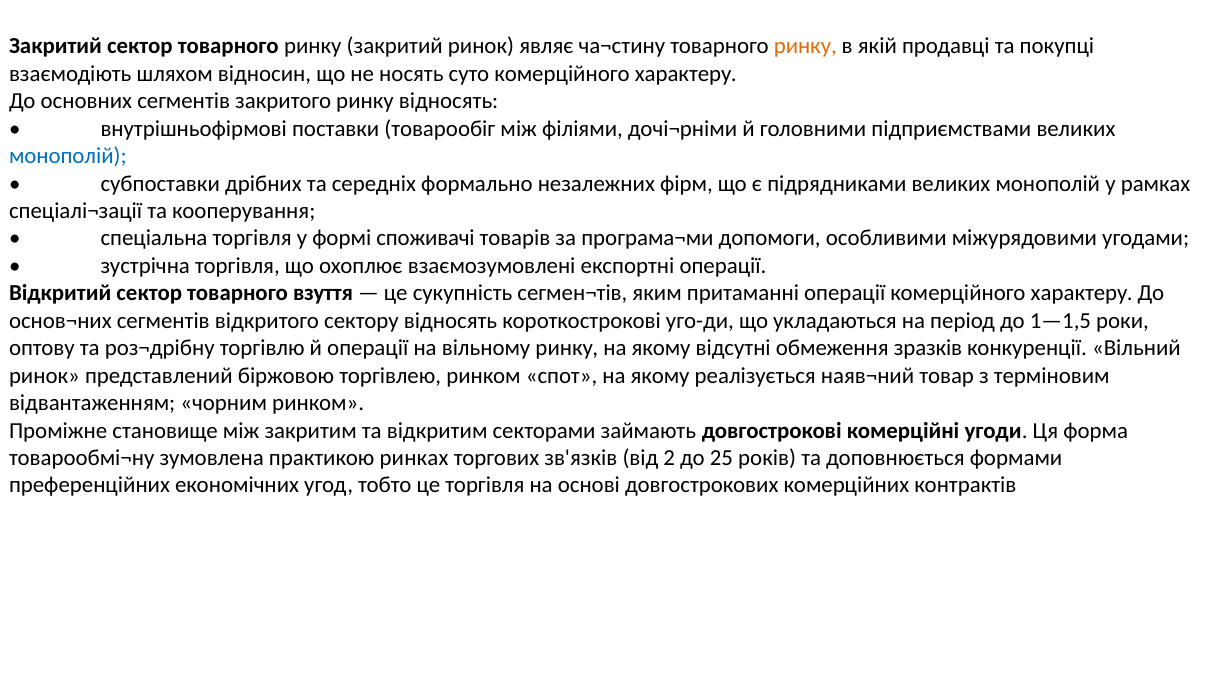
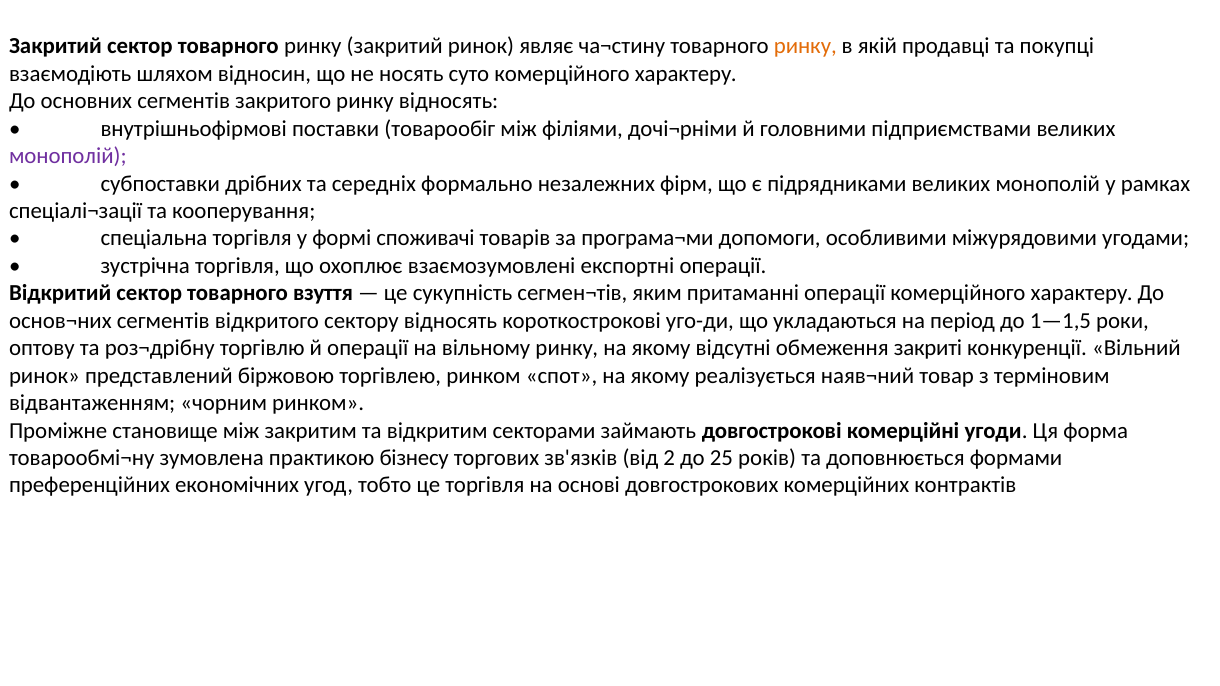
монополій at (68, 156) colour: blue -> purple
зразків: зразків -> закриті
ринках: ринках -> бізнесу
